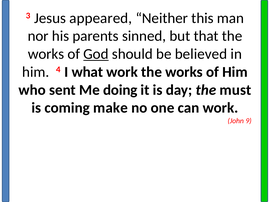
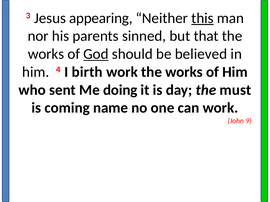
appeared: appeared -> appearing
this underline: none -> present
what: what -> birth
make: make -> name
